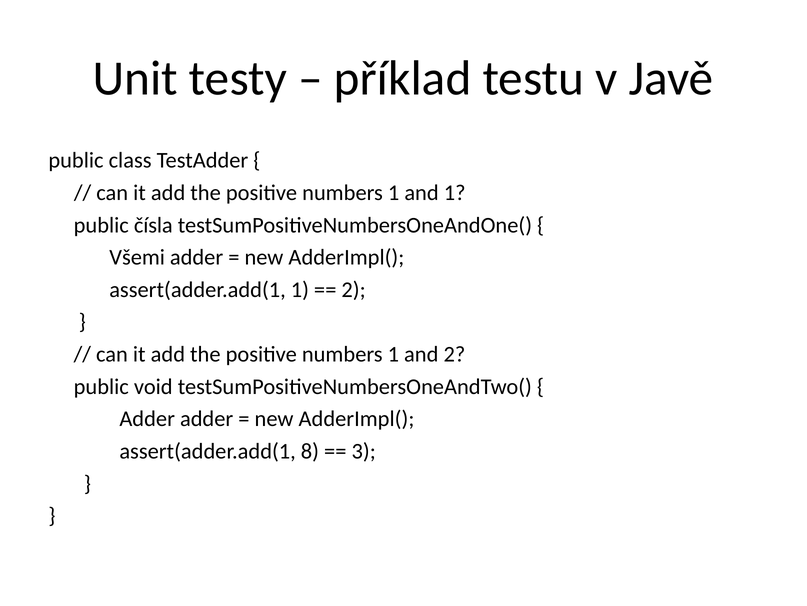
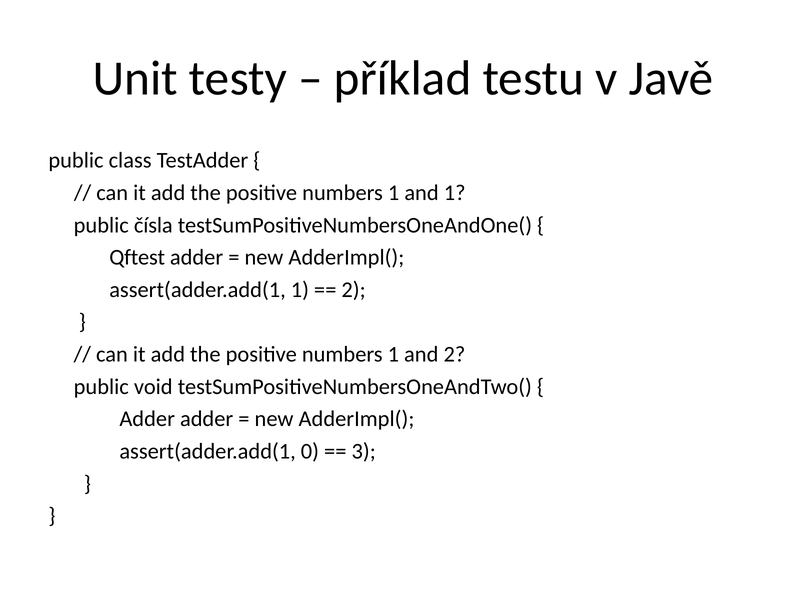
Všemi: Všemi -> Qftest
8: 8 -> 0
